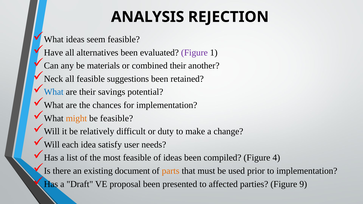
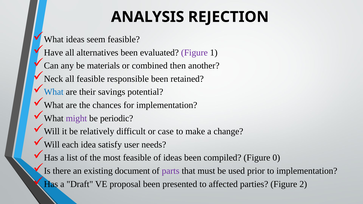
combined their: their -> then
suggestions: suggestions -> responsible
might colour: orange -> purple
be feasible: feasible -> periodic
duty: duty -> case
4: 4 -> 0
parts colour: orange -> purple
9: 9 -> 2
